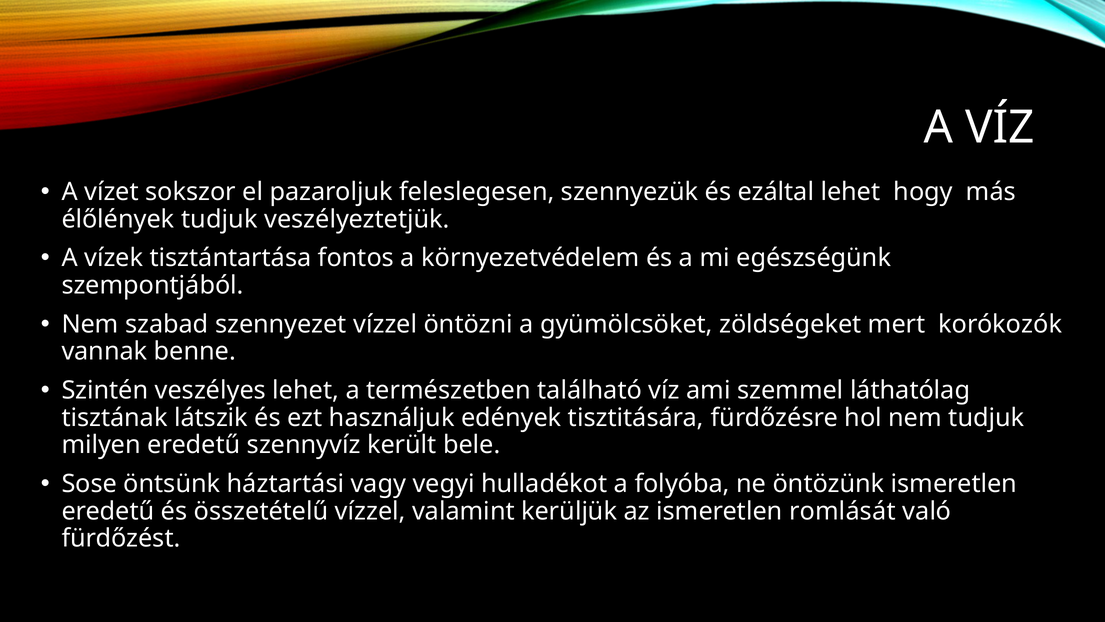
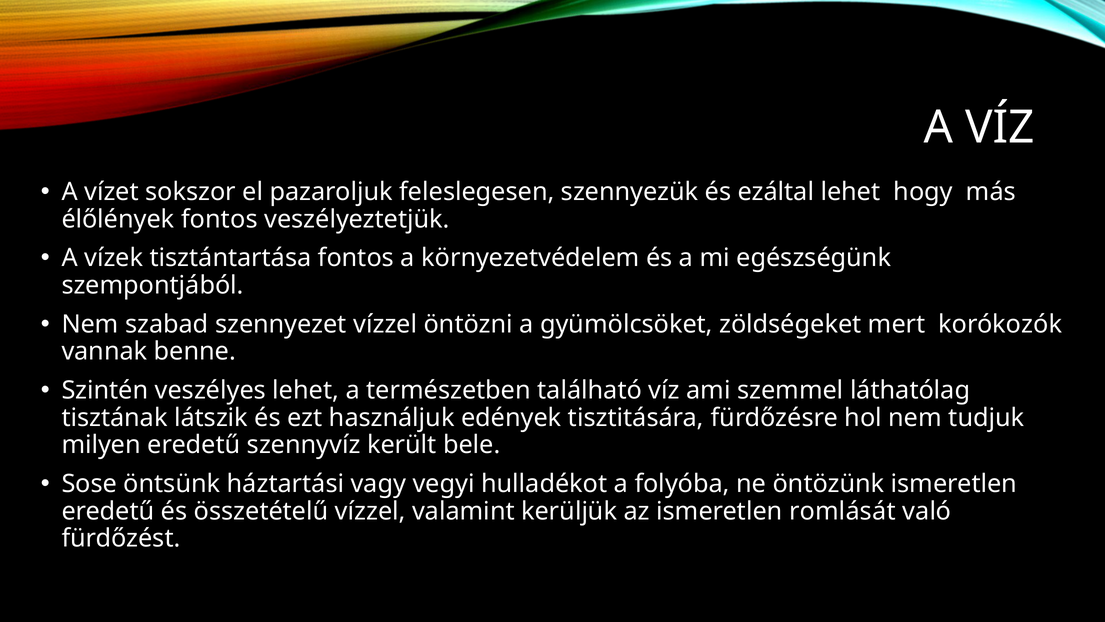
élőlények tudjuk: tudjuk -> fontos
